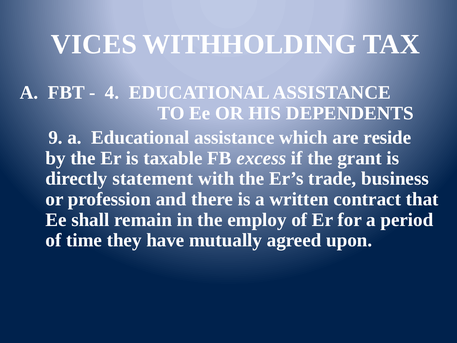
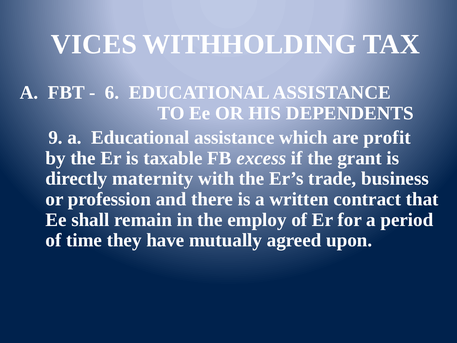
4: 4 -> 6
reside: reside -> profit
statement: statement -> maternity
